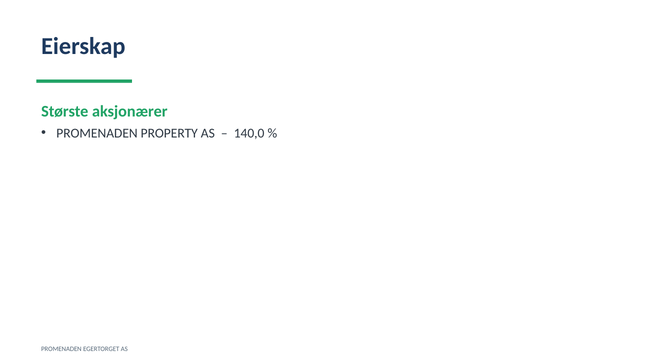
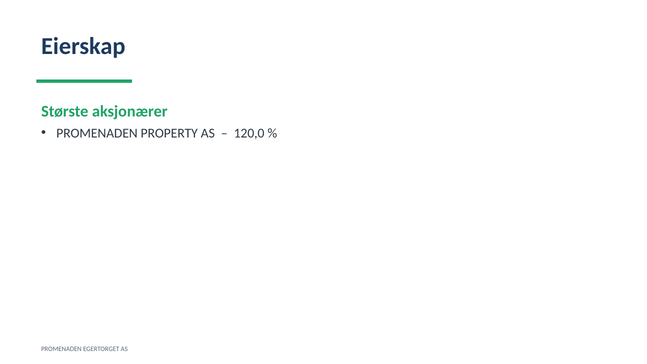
140,0: 140,0 -> 120,0
